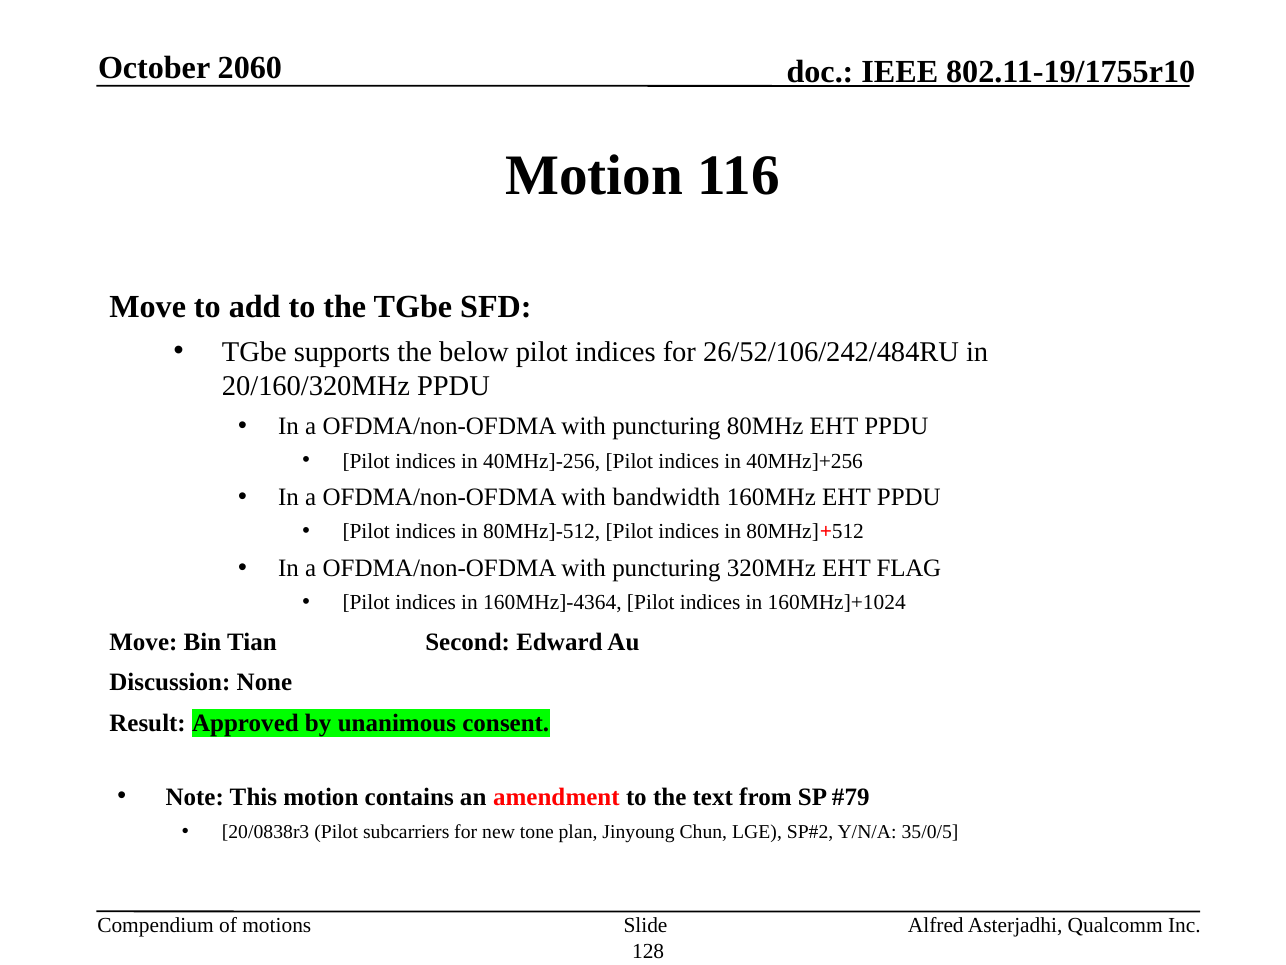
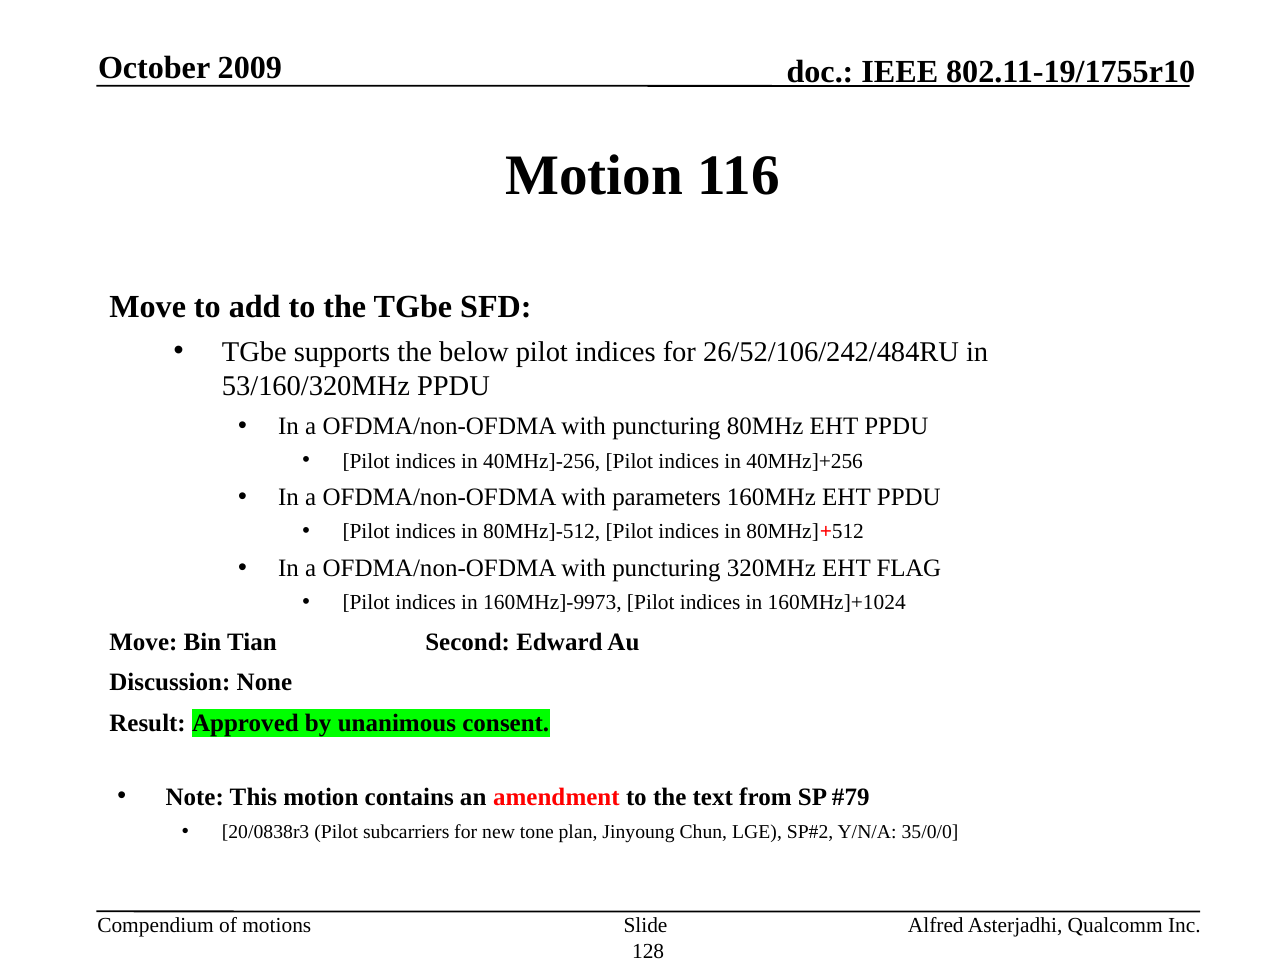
2060: 2060 -> 2009
20/160/320MHz: 20/160/320MHz -> 53/160/320MHz
bandwidth: bandwidth -> parameters
160MHz]-4364: 160MHz]-4364 -> 160MHz]-9973
35/0/5: 35/0/5 -> 35/0/0
